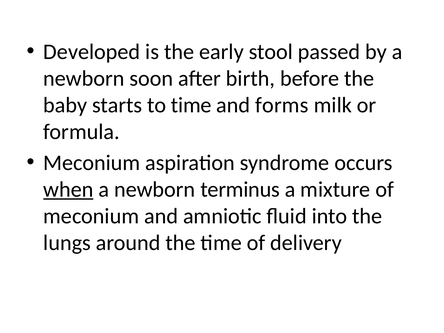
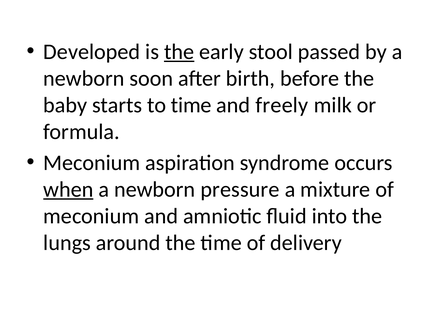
the at (179, 52) underline: none -> present
forms: forms -> freely
terminus: terminus -> pressure
